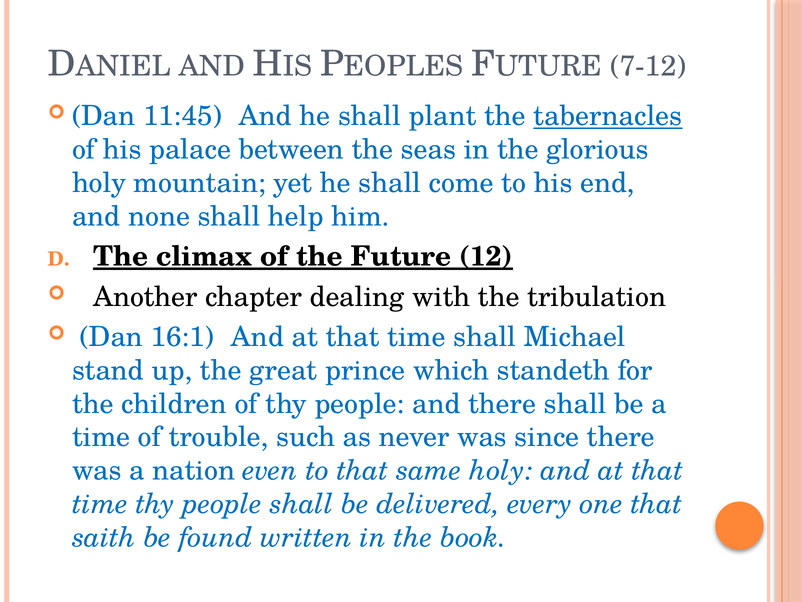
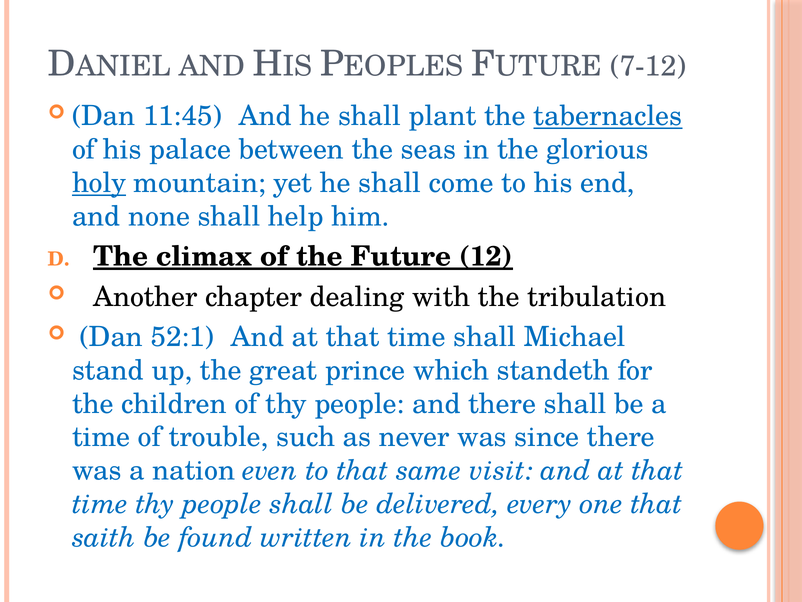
holy at (99, 183) underline: none -> present
16:1: 16:1 -> 52:1
same holy: holy -> visit
